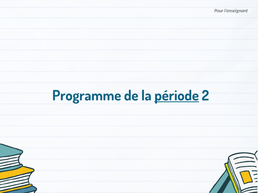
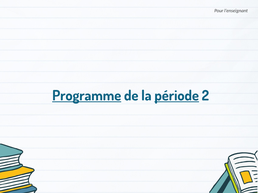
Programme underline: none -> present
